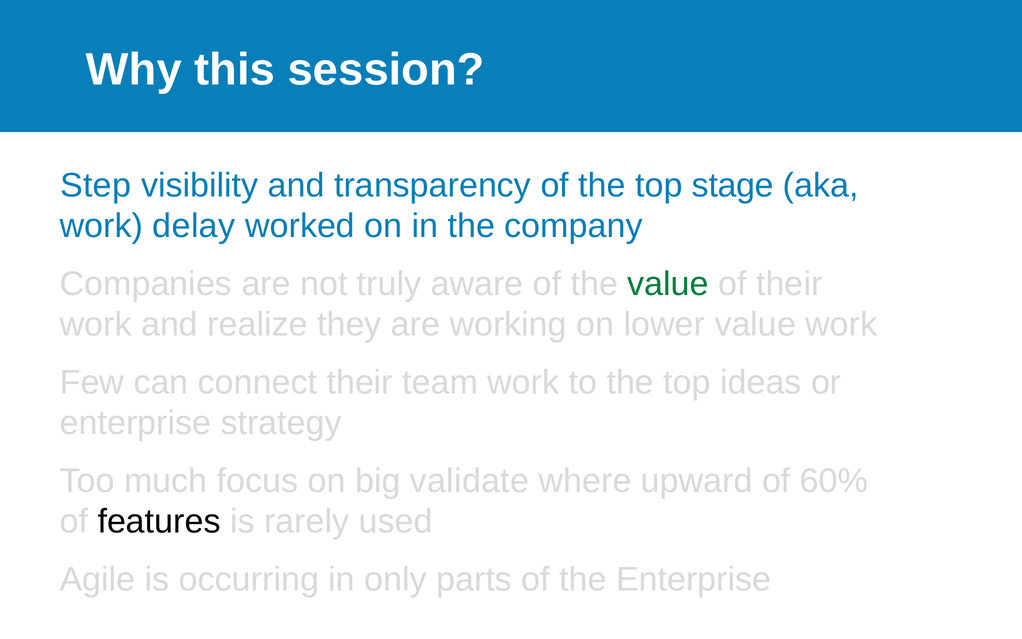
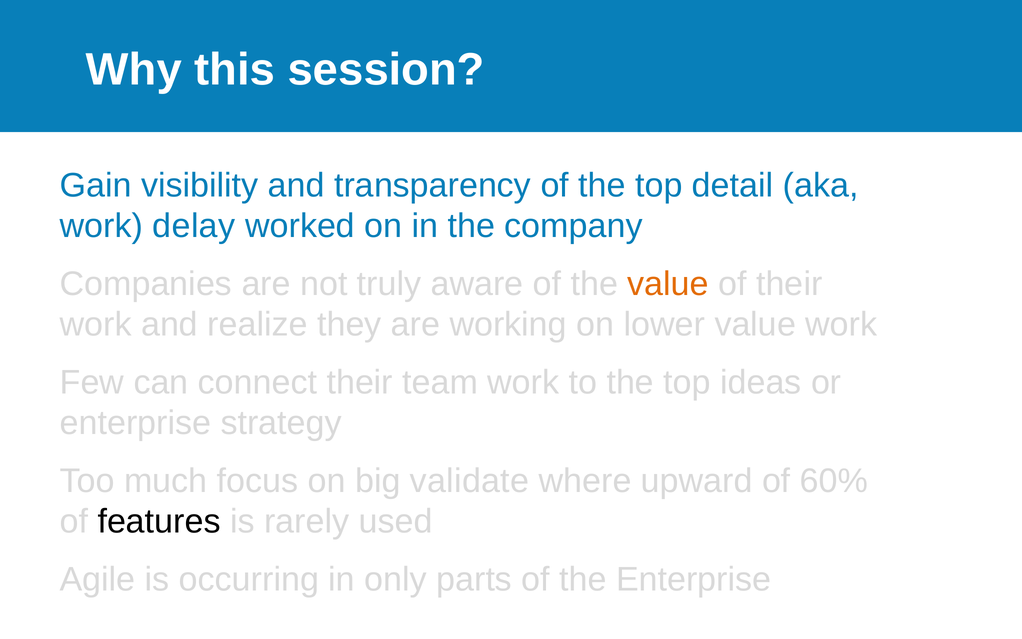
Step: Step -> Gain
stage: stage -> detail
value at (668, 284) colour: green -> orange
